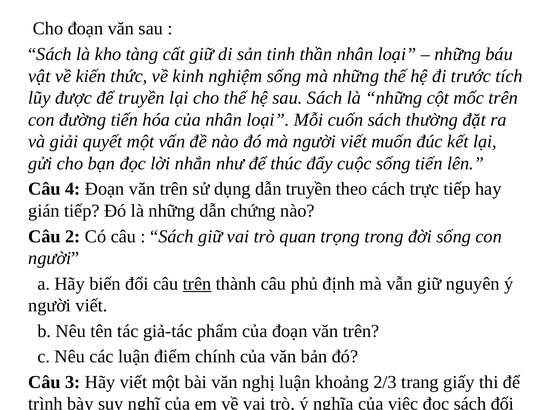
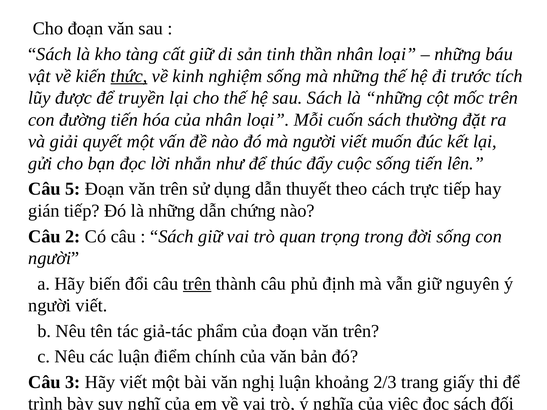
thức underline: none -> present
4: 4 -> 5
dẫn truyền: truyền -> thuyết
